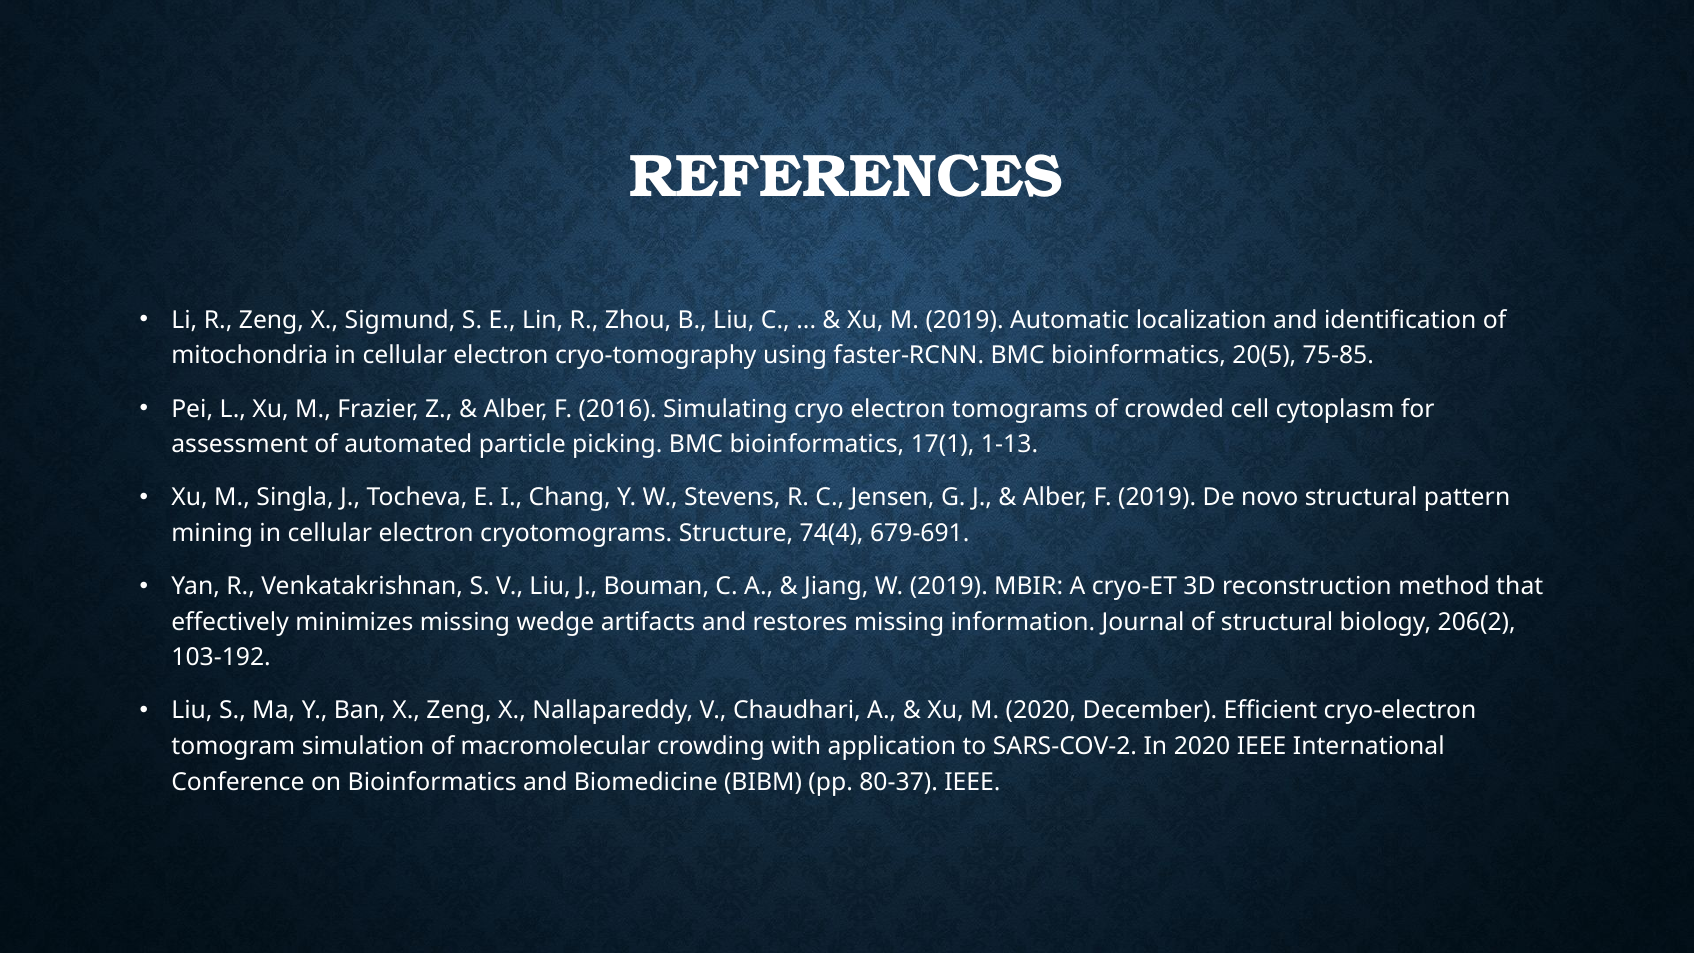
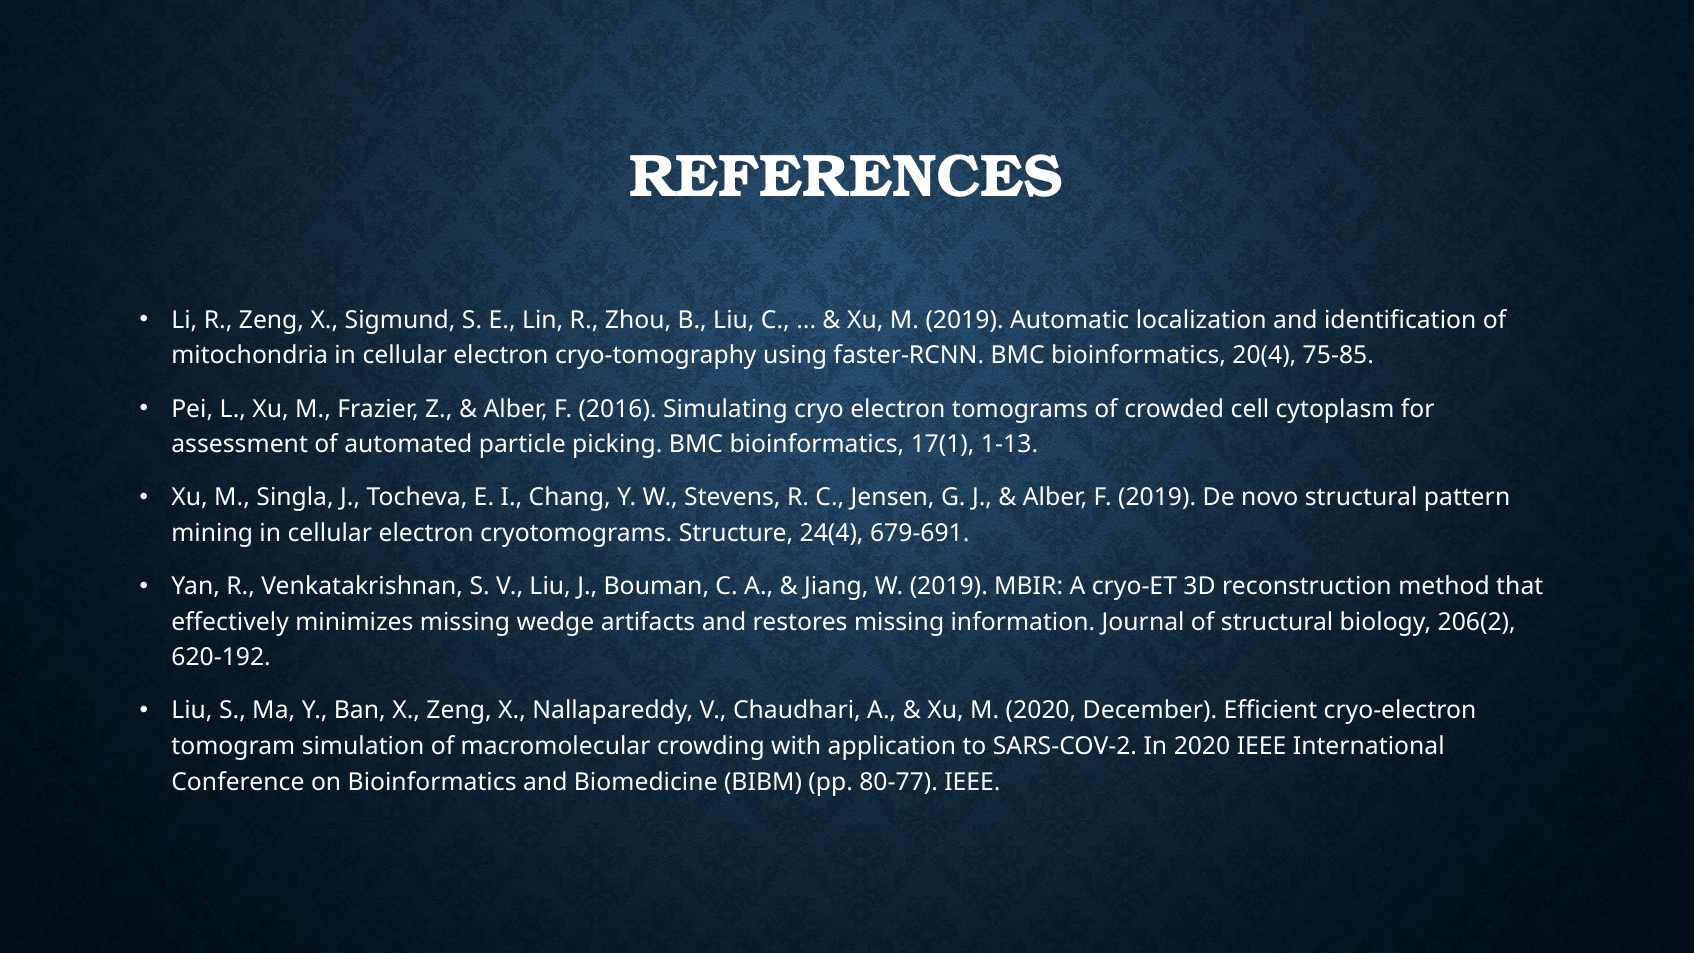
20(5: 20(5 -> 20(4
74(4: 74(4 -> 24(4
103-192: 103-192 -> 620-192
80-37: 80-37 -> 80-77
